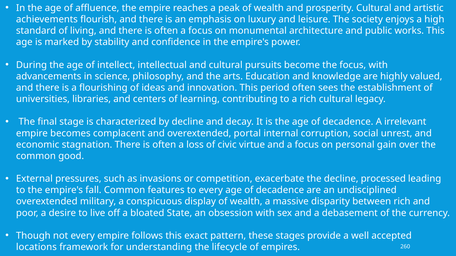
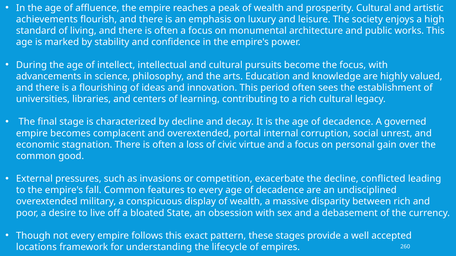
irrelevant: irrelevant -> governed
processed: processed -> conflicted
